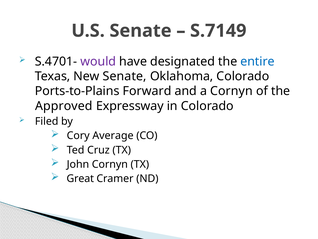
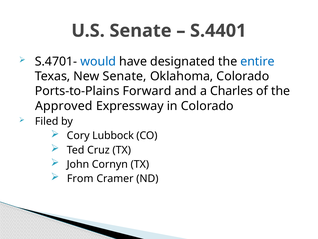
S.7149: S.7149 -> S.4401
would colour: purple -> blue
a Cornyn: Cornyn -> Charles
Average: Average -> Lubbock
Great: Great -> From
